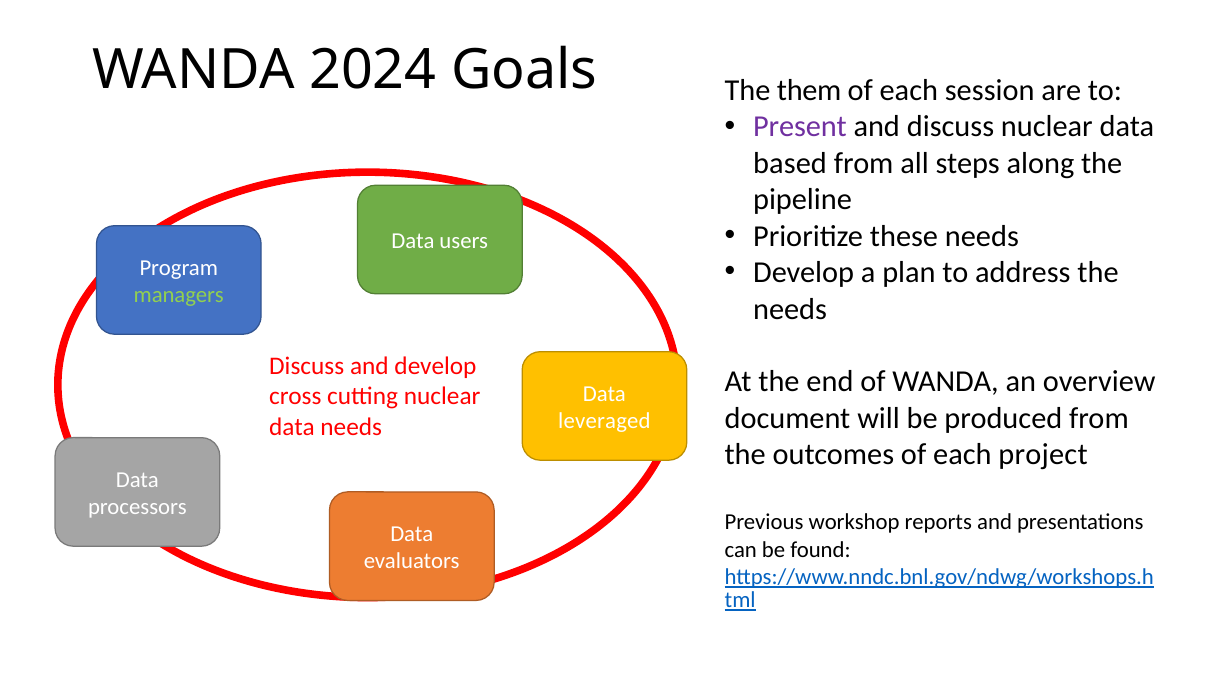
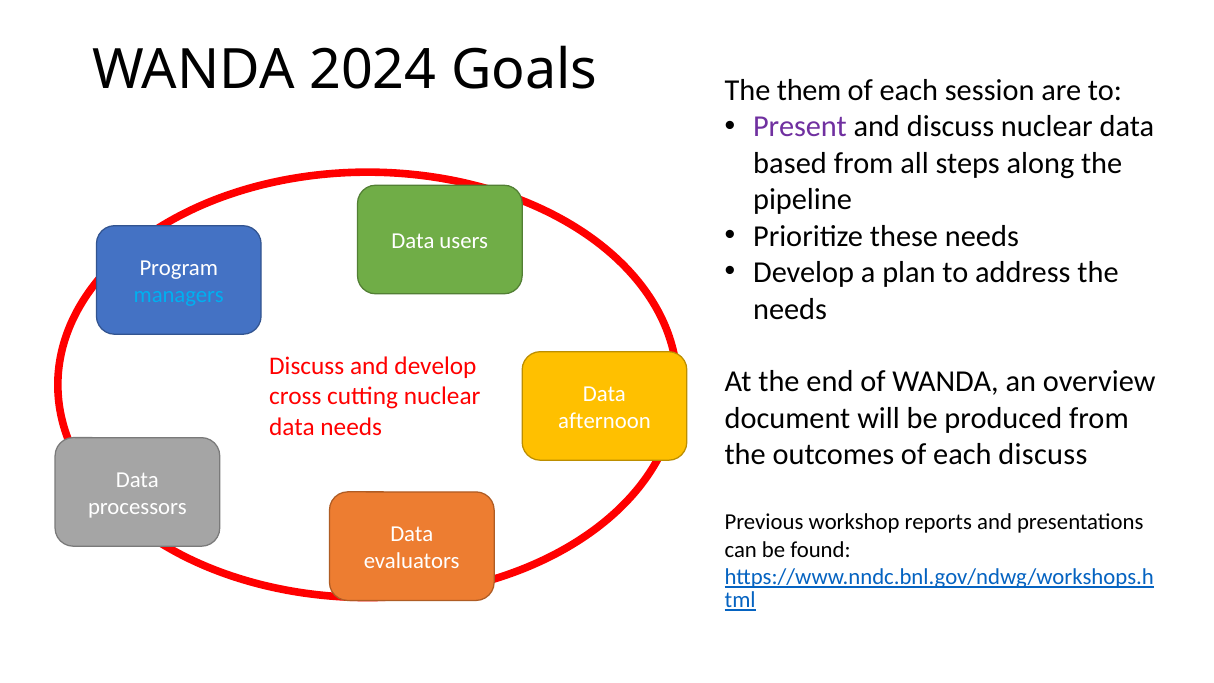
managers colour: light green -> light blue
leveraged: leveraged -> afternoon
each project: project -> discuss
